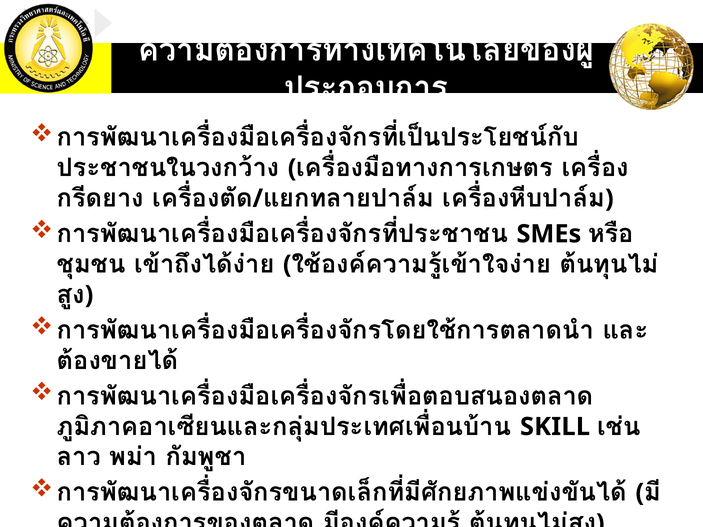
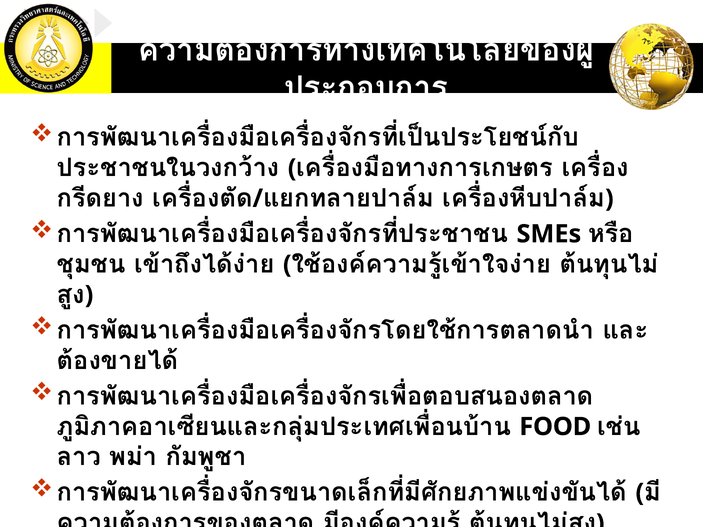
SKILL: SKILL -> FOOD
